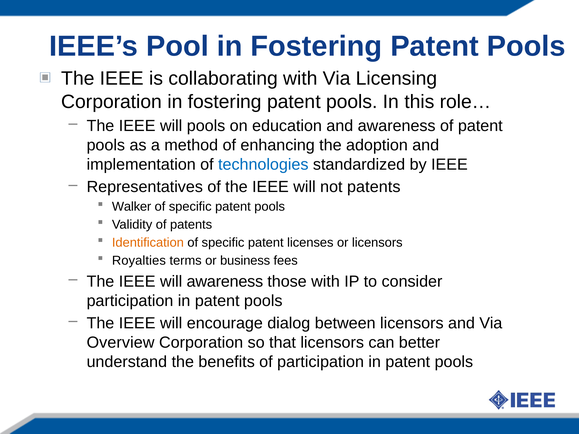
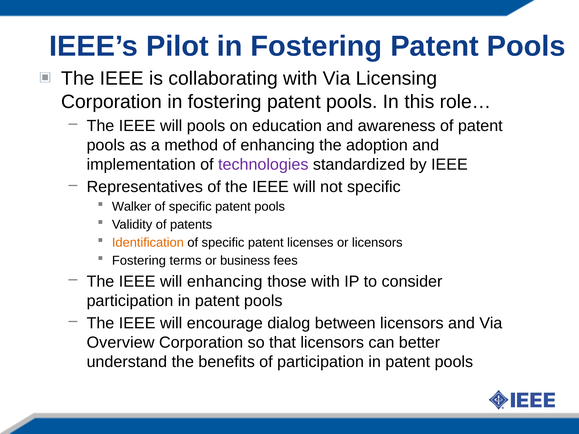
Pool: Pool -> Pilot
technologies colour: blue -> purple
not patents: patents -> specific
Royalties at (139, 261): Royalties -> Fostering
will awareness: awareness -> enhancing
